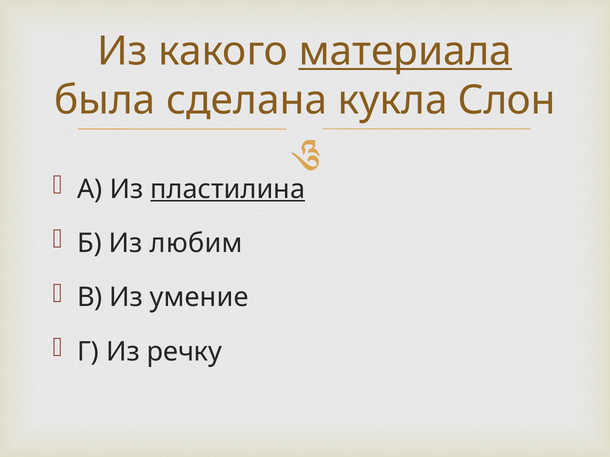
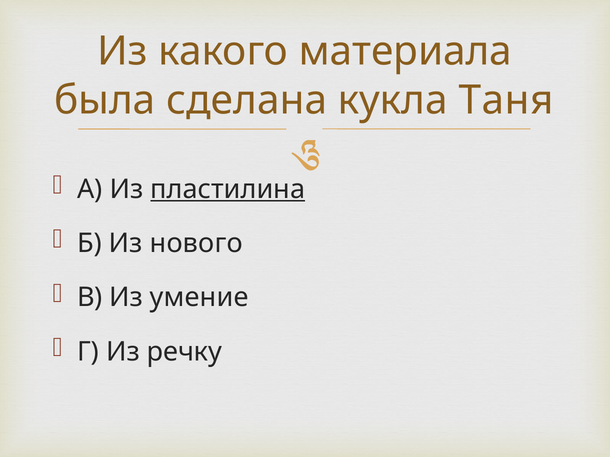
материала underline: present -> none
Слон: Слон -> Таня
любим: любим -> нового
